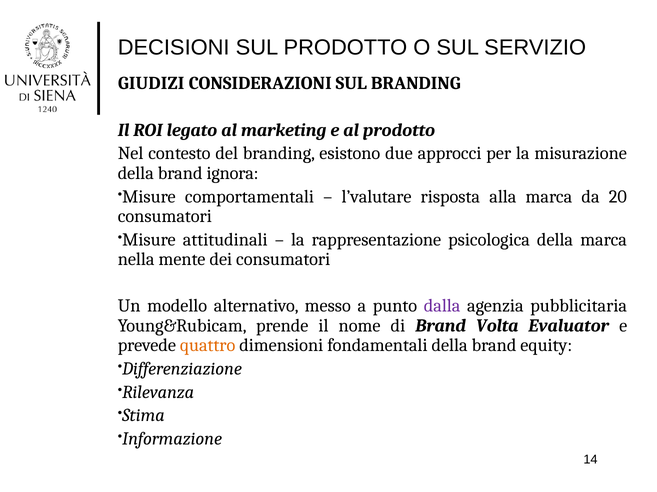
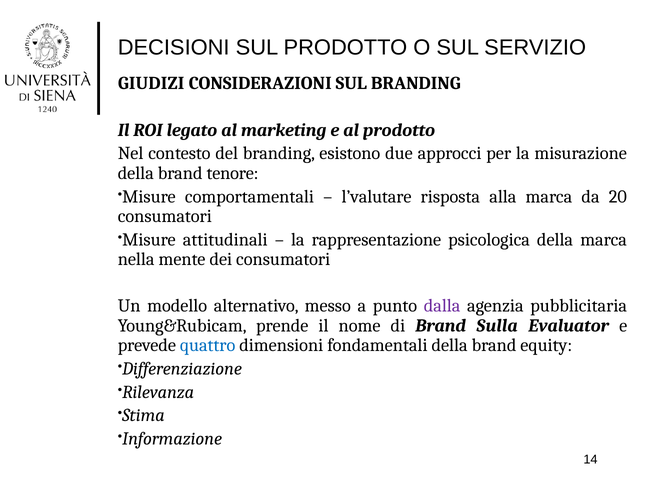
ignora: ignora -> tenore
Volta: Volta -> Sulla
quattro colour: orange -> blue
